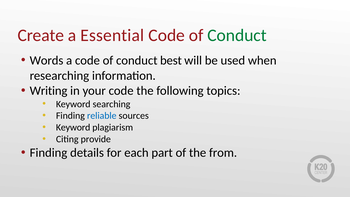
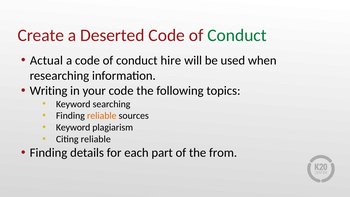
Essential: Essential -> Deserted
Words: Words -> Actual
best: best -> hire
reliable at (102, 116) colour: blue -> orange
Citing provide: provide -> reliable
